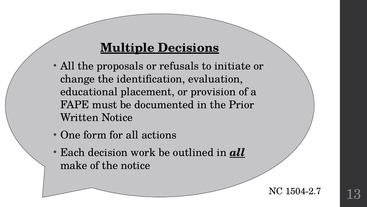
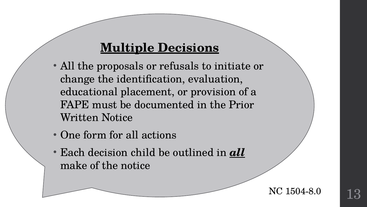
work: work -> child
1504-2.7: 1504-2.7 -> 1504-8.0
